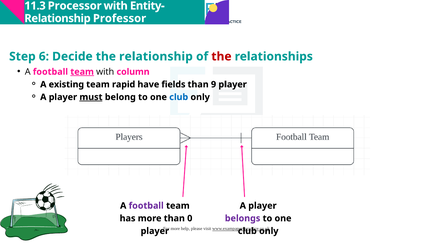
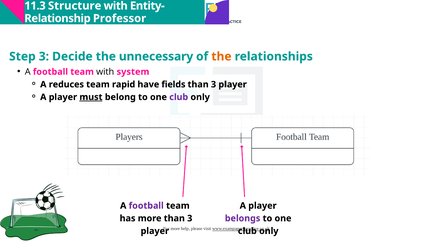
Processor: Processor -> Structure
Step 6: 6 -> 3
the relationship: relationship -> unnecessary
the at (221, 56) colour: red -> orange
team at (82, 72) underline: present -> none
column: column -> system
existing: existing -> reduces
9 at (214, 84): 9 -> 3
club at (179, 97) colour: blue -> purple
more than 0: 0 -> 3
